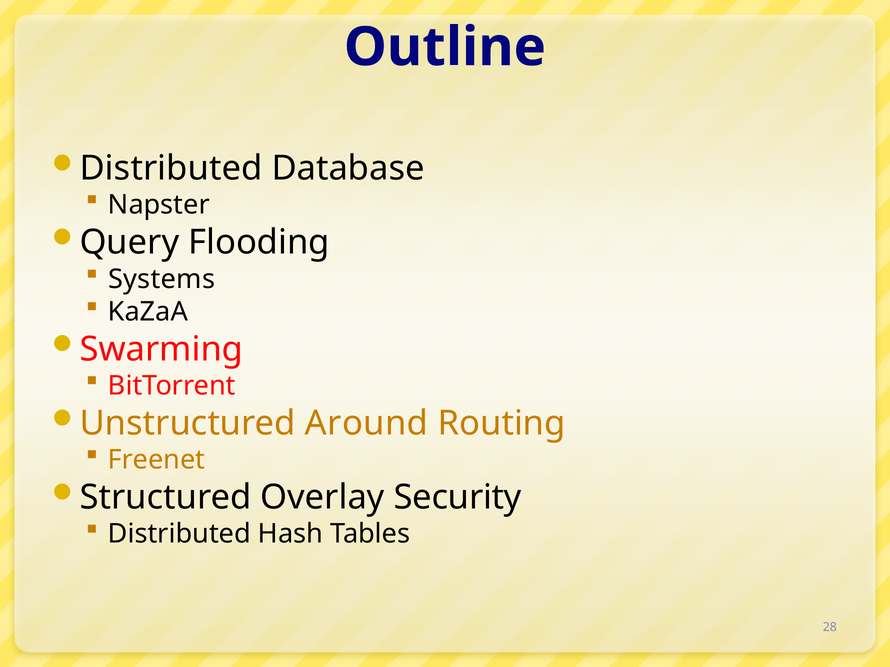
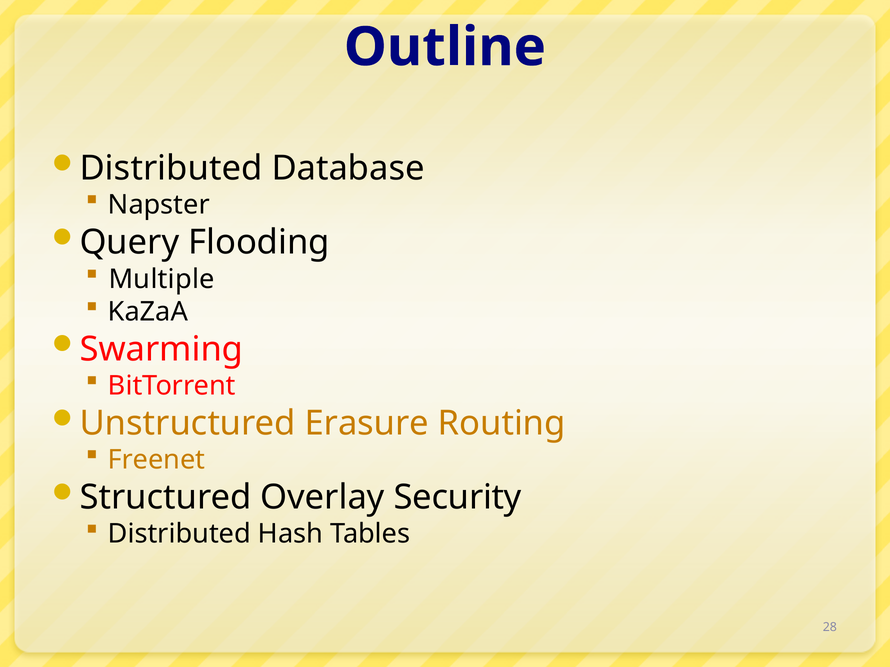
Systems: Systems -> Multiple
Around: Around -> Erasure
